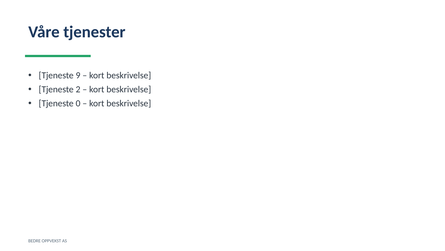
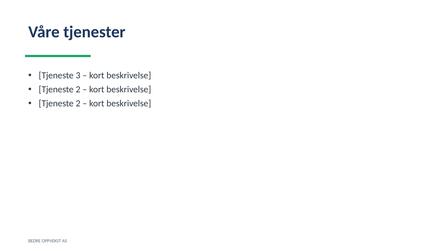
9: 9 -> 3
0 at (78, 103): 0 -> 2
